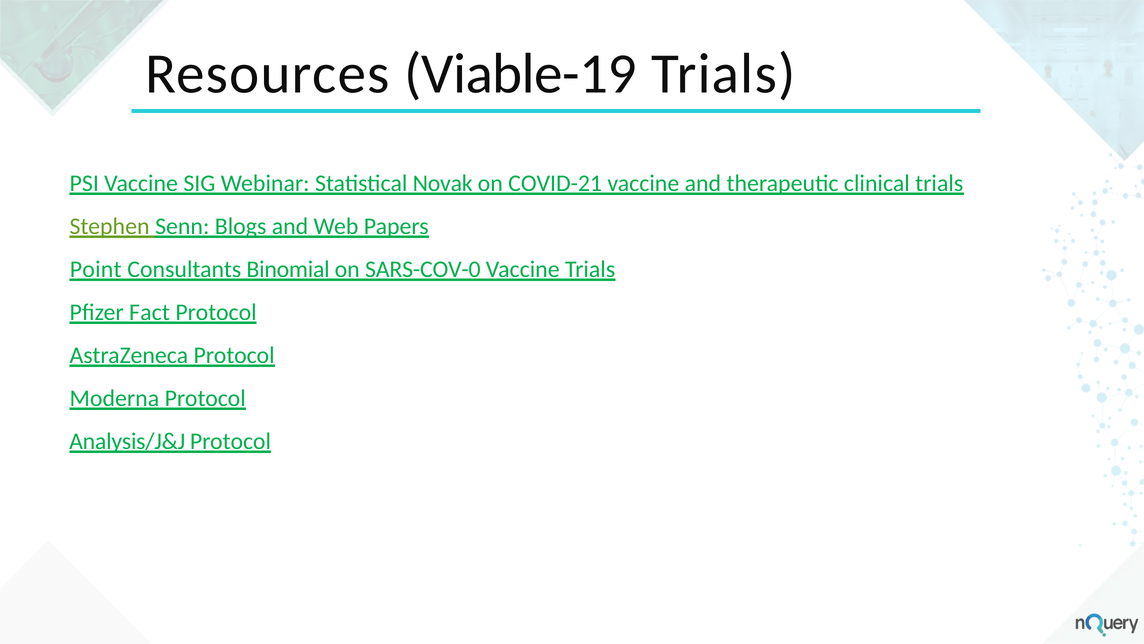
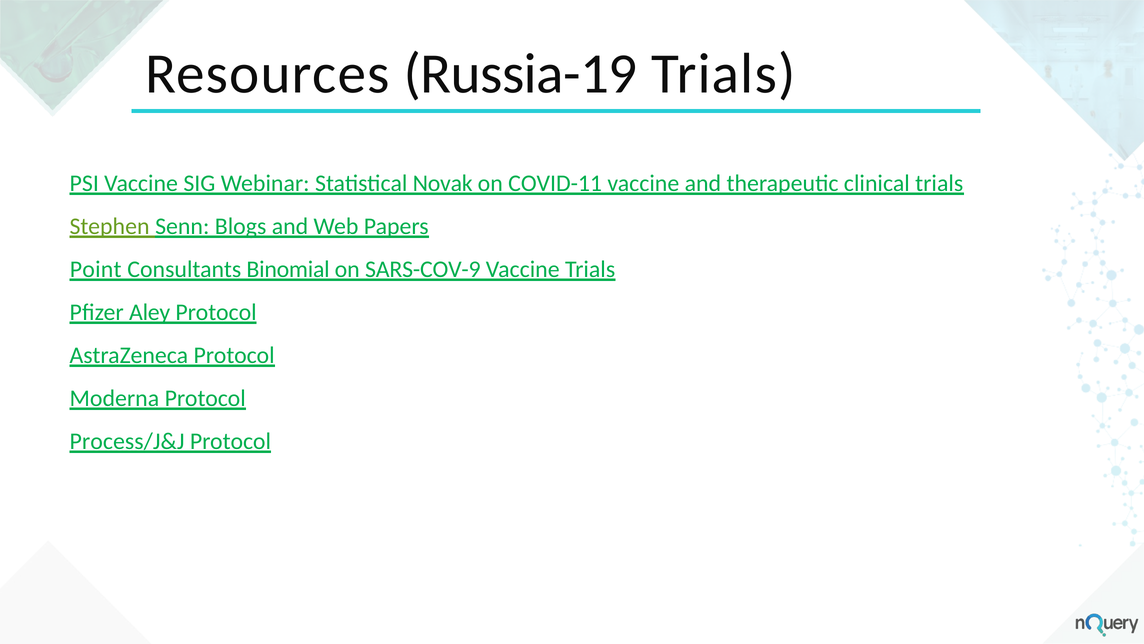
Viable-19: Viable-19 -> Russia-19
COVID-21: COVID-21 -> COVID-11
SARS-COV-0: SARS-COV-0 -> SARS-COV-9
Fact: Fact -> Aley
Analysis/J&J: Analysis/J&J -> Process/J&J
